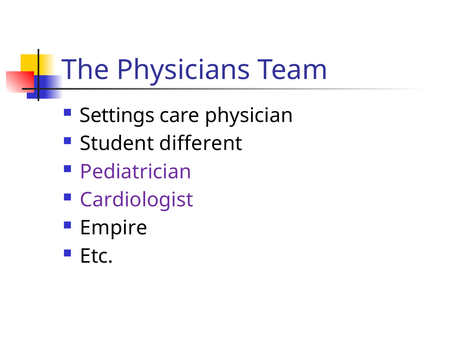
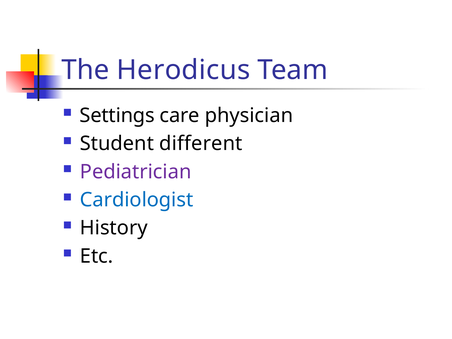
Physicians: Physicians -> Herodicus
Cardiologist colour: purple -> blue
Empire: Empire -> History
